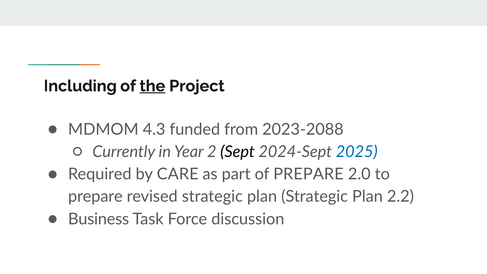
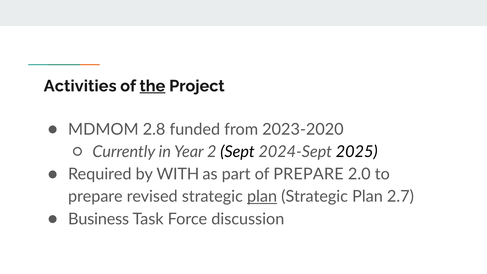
Including: Including -> Activities
4.3: 4.3 -> 2.8
2023-2088: 2023-2088 -> 2023-2020
2025 colour: blue -> black
CARE: CARE -> WITH
plan at (262, 197) underline: none -> present
2.2: 2.2 -> 2.7
